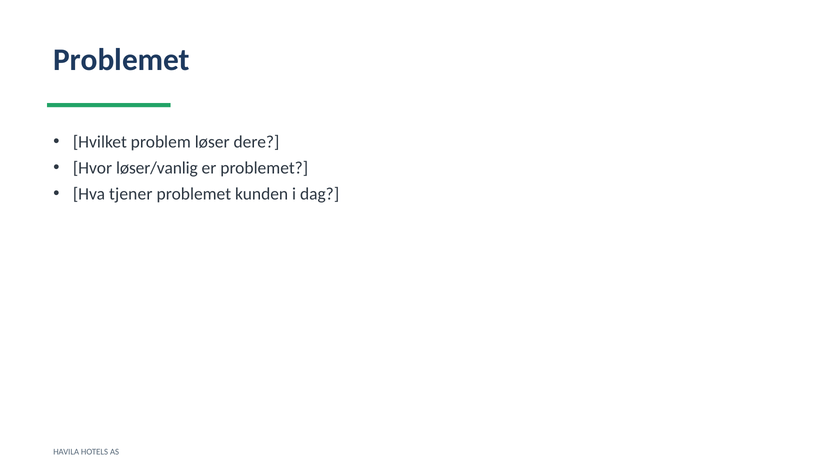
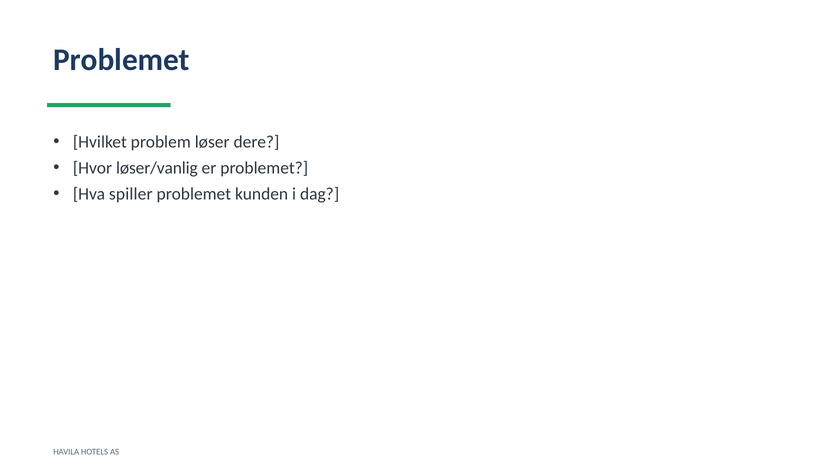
tjener: tjener -> spiller
